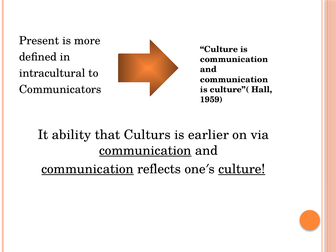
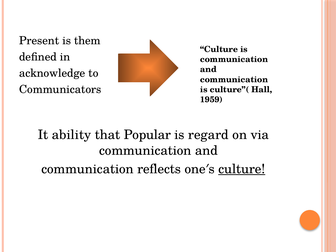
more: more -> them
intracultural: intracultural -> acknowledge
Culturs: Culturs -> Popular
earlier: earlier -> regard
communication at (145, 151) underline: present -> none
communication at (88, 169) underline: present -> none
